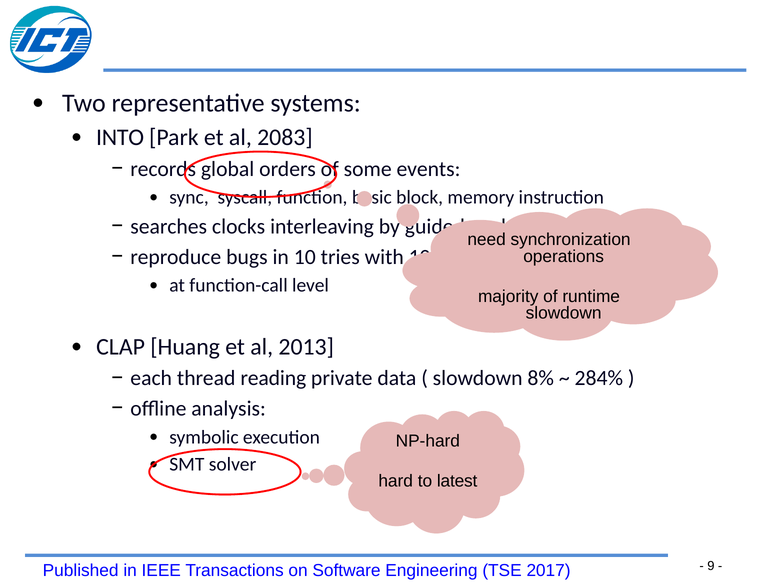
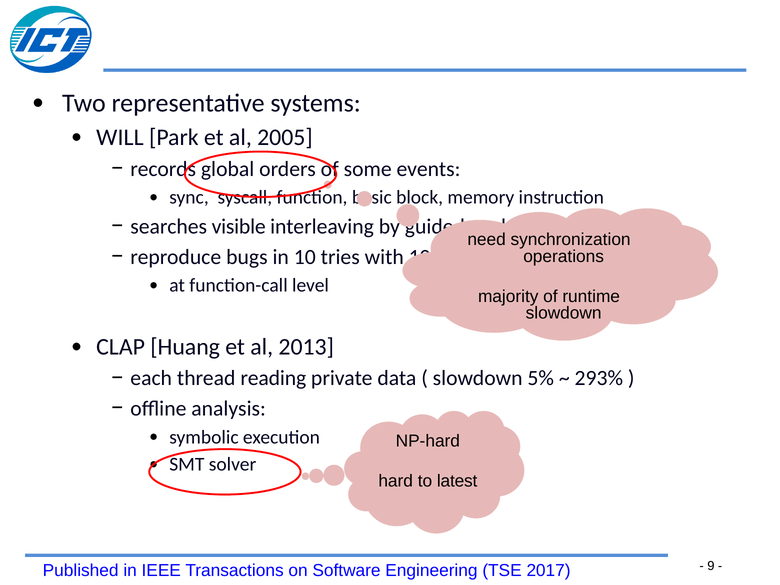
INTO: INTO -> WILL
2083: 2083 -> 2005
clocks: clocks -> visible
8%: 8% -> 5%
284%: 284% -> 293%
